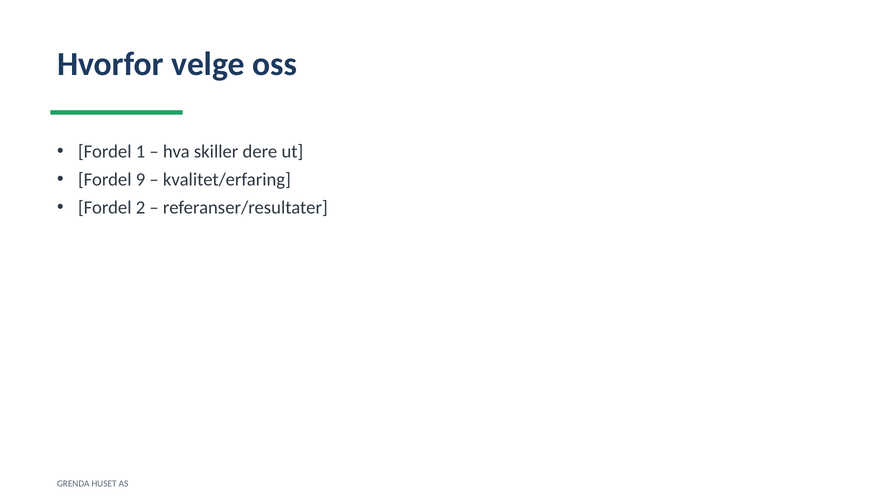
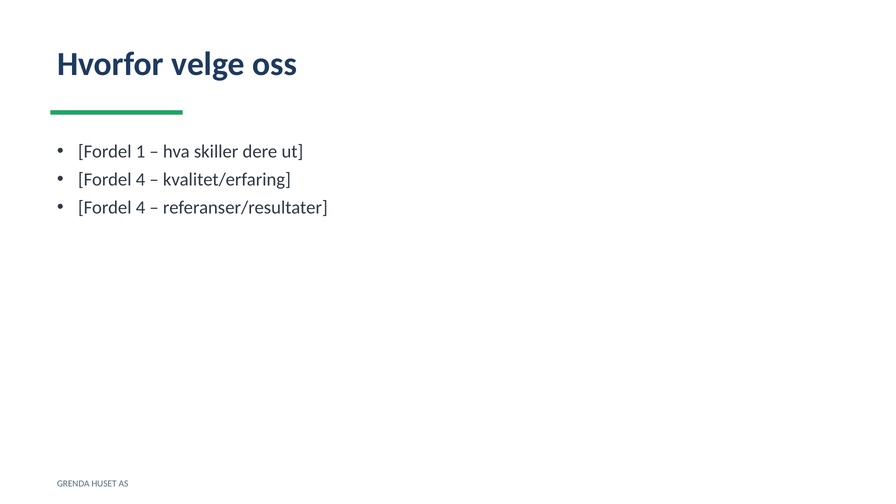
9 at (141, 180): 9 -> 4
2 at (141, 208): 2 -> 4
